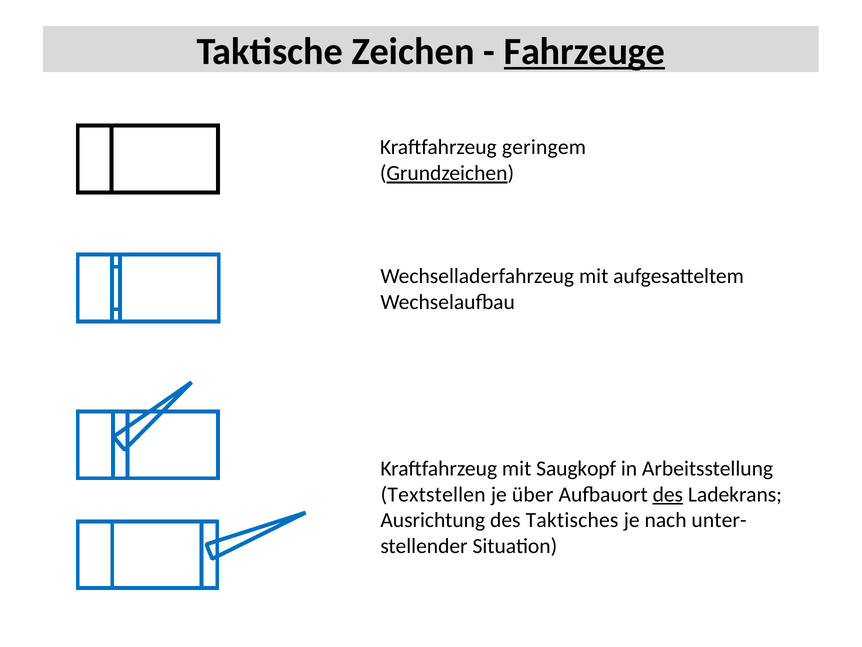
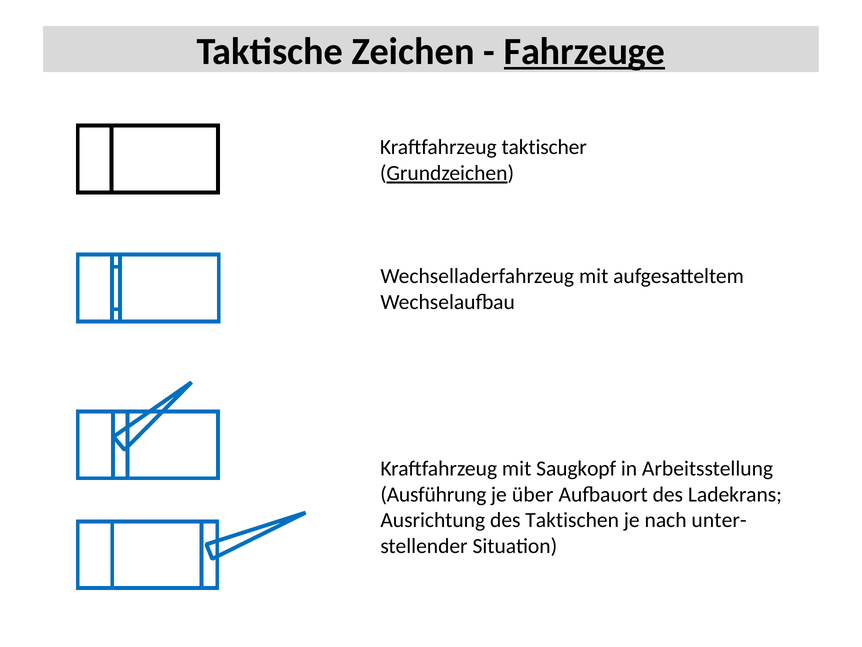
geringem: geringem -> taktischer
Textstellen: Textstellen -> Ausführung
des at (668, 494) underline: present -> none
Taktisches: Taktisches -> Taktischen
